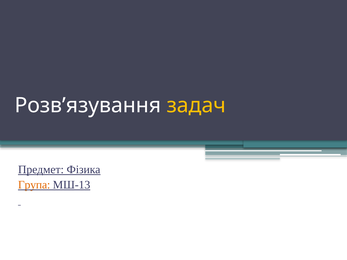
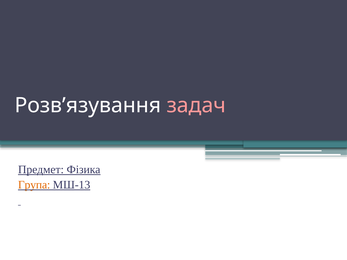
задач colour: yellow -> pink
